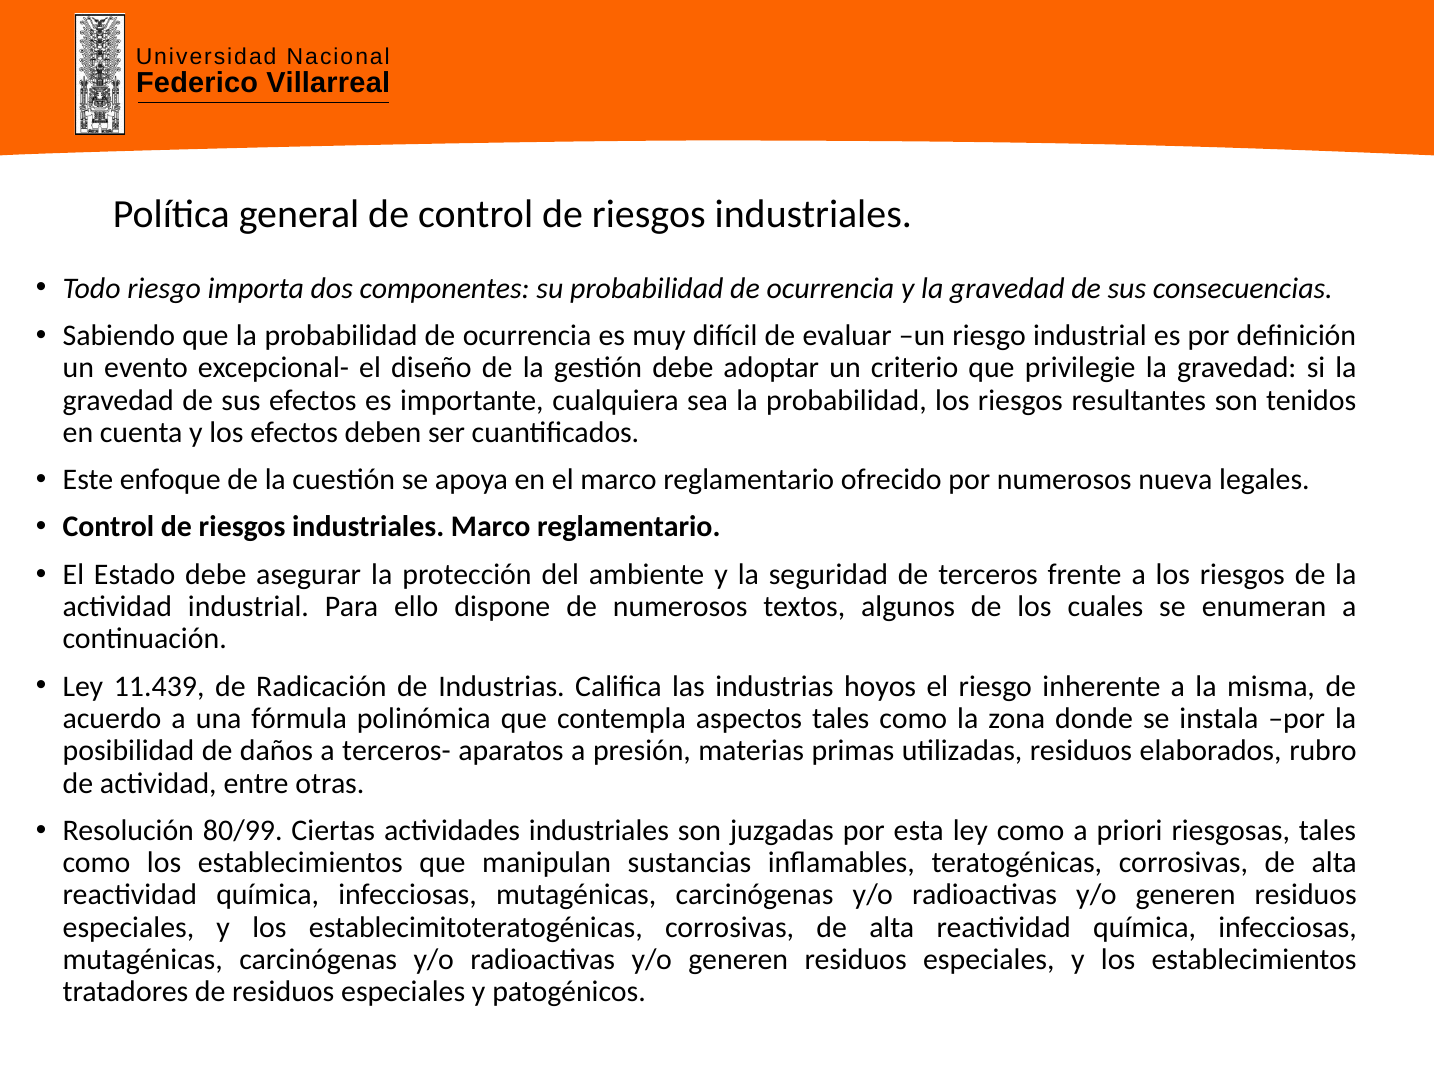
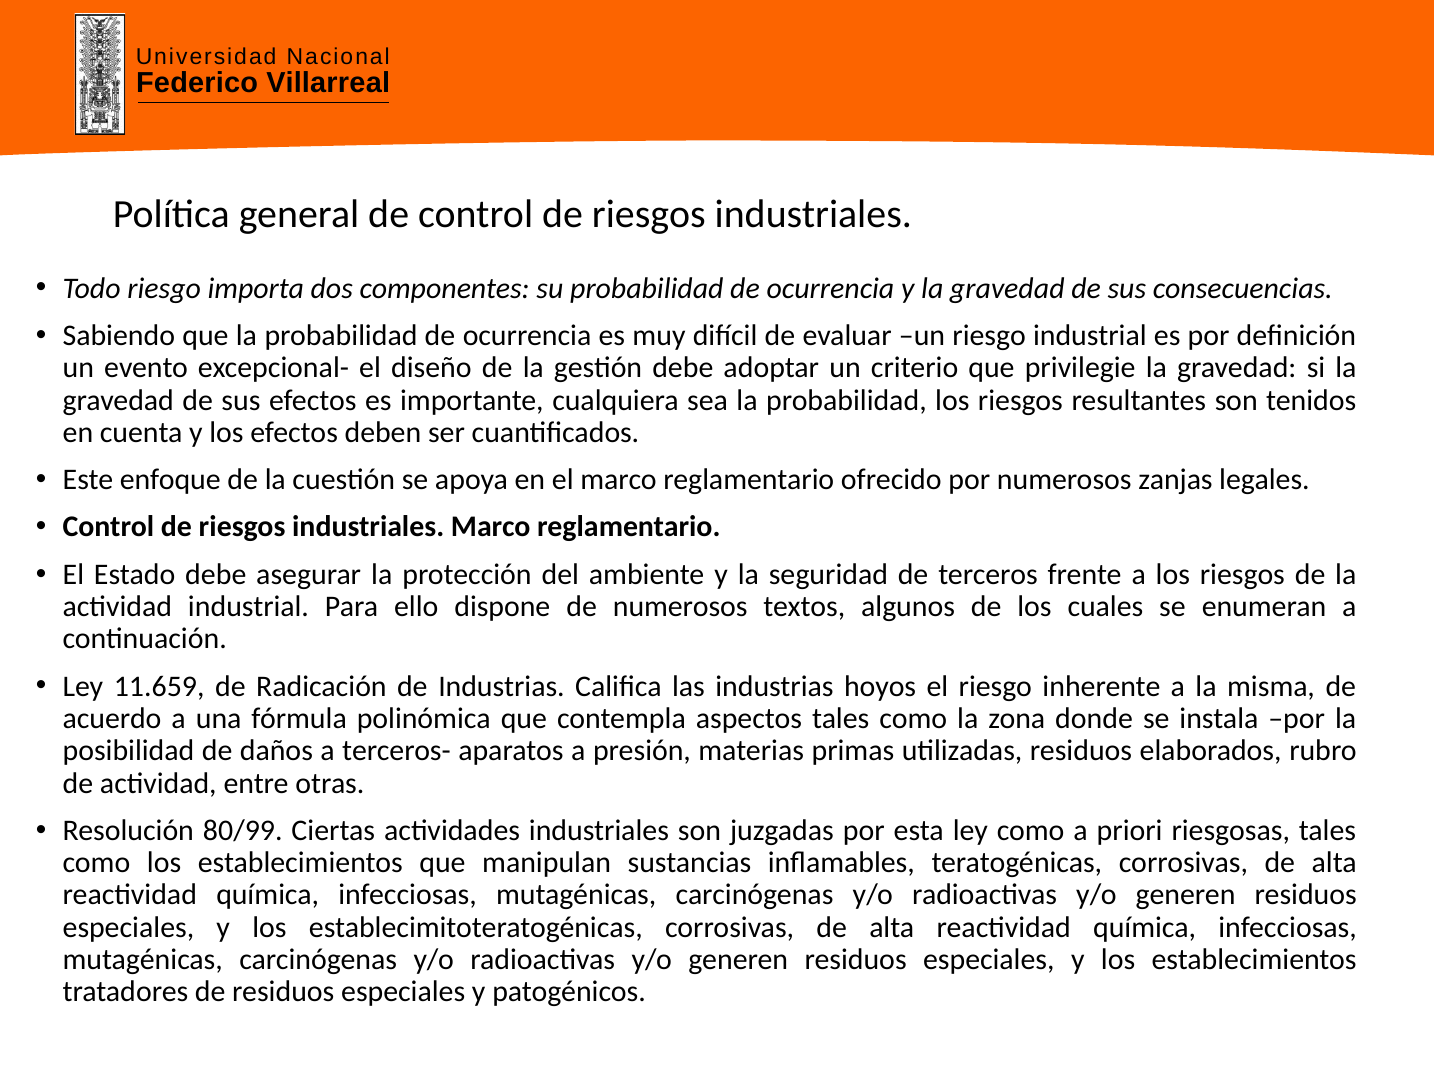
nueva: nueva -> zanjas
11.439: 11.439 -> 11.659
